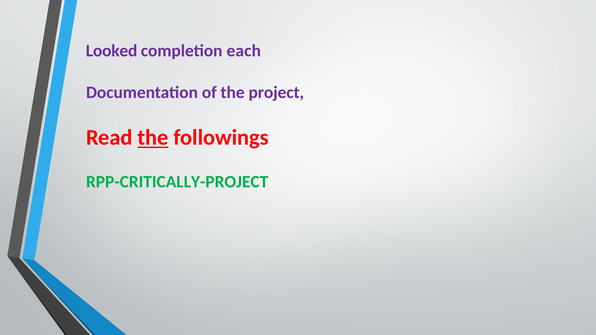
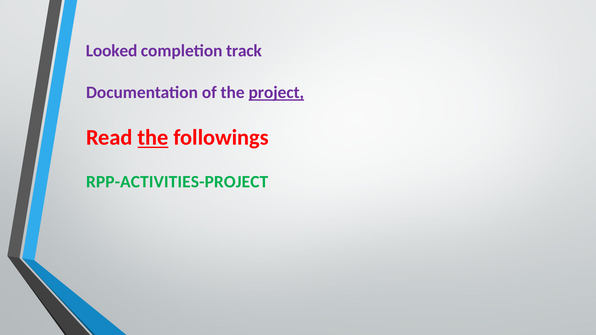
each: each -> track
project underline: none -> present
RPP-CRITICALLY-PROJECT: RPP-CRITICALLY-PROJECT -> RPP-ACTIVITIES-PROJECT
